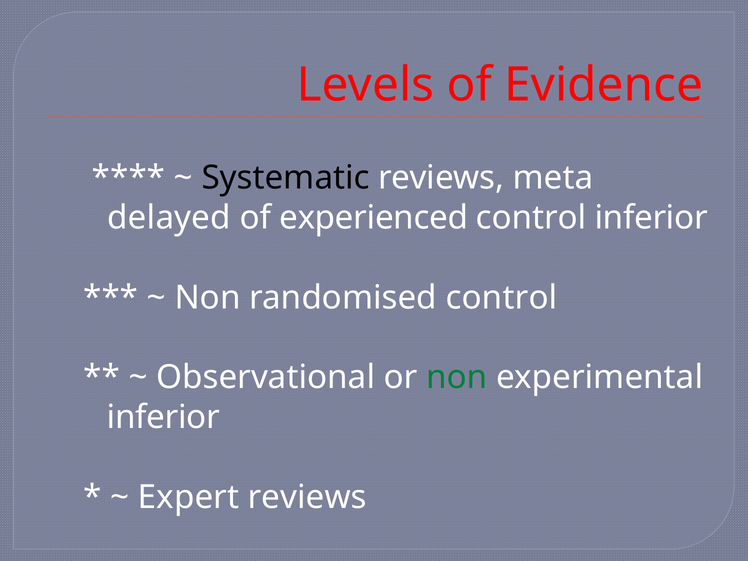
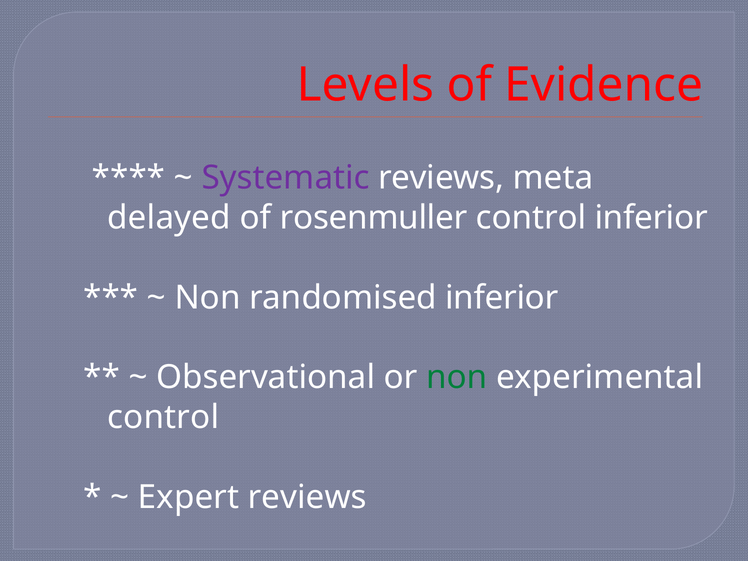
Systematic colour: black -> purple
experienced: experienced -> rosenmuller
randomised control: control -> inferior
inferior at (163, 417): inferior -> control
